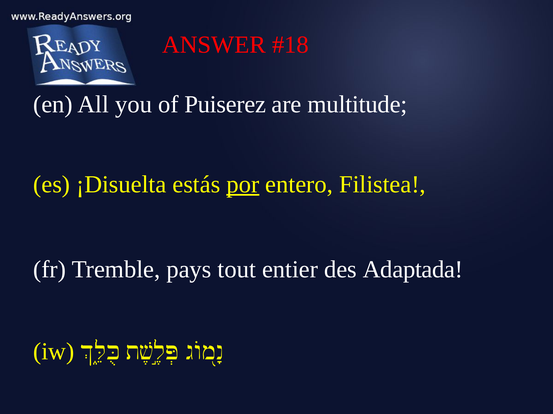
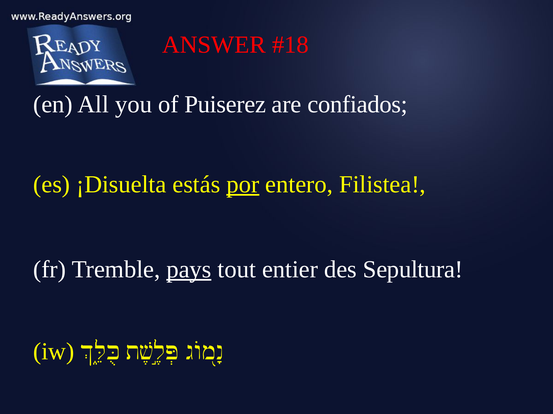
multitude: multitude -> confiados
pays underline: none -> present
Adaptada: Adaptada -> Sepultura
